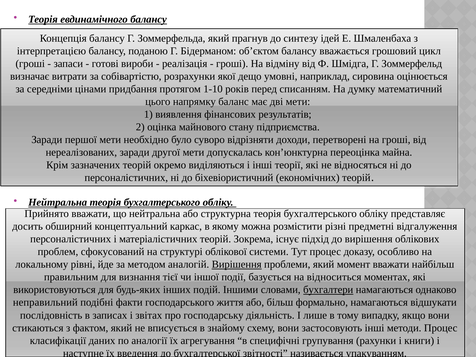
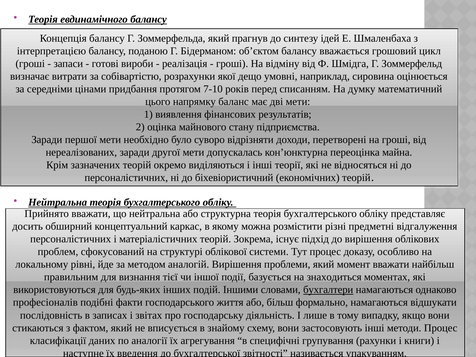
1-10: 1-10 -> 7-10
Вирішення at (237, 264) underline: present -> none
відноситься: відноситься -> знаходиться
неправильний: неправильний -> професіоналів
